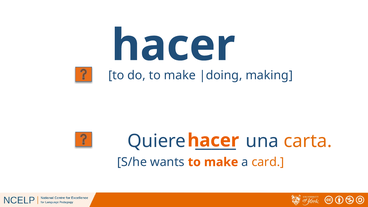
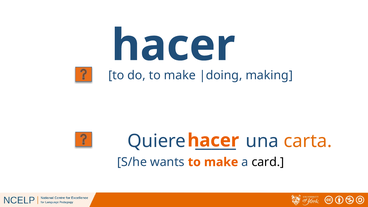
card colour: orange -> black
